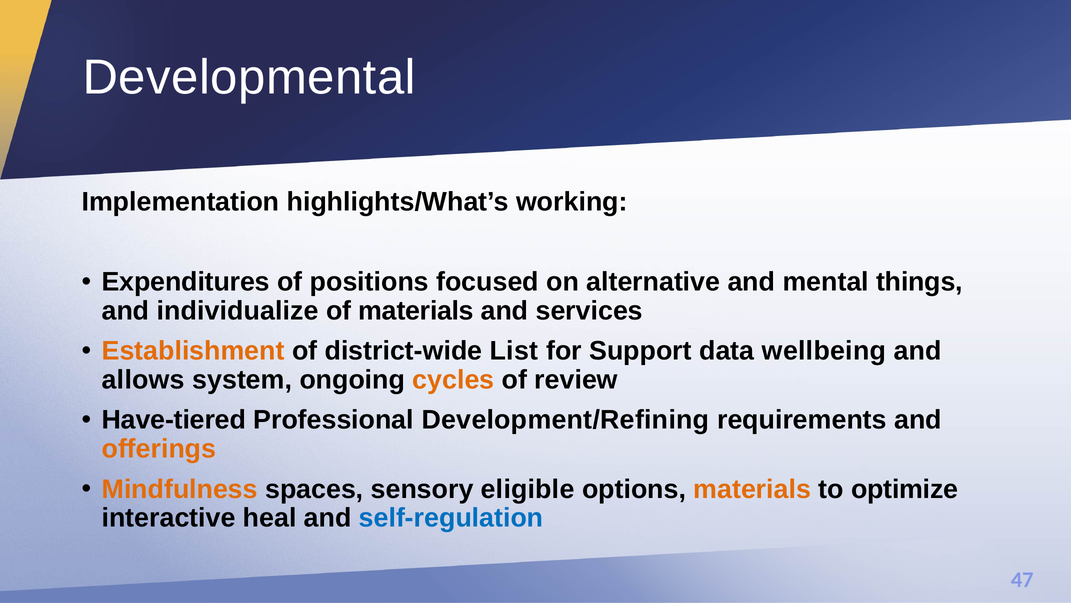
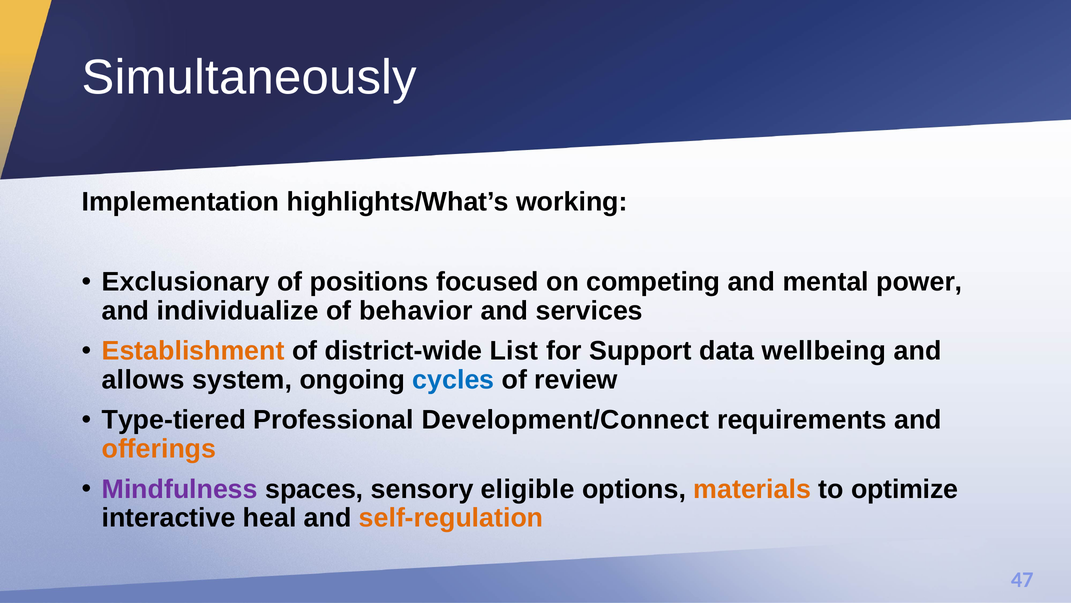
Developmental: Developmental -> Simultaneously
Expenditures: Expenditures -> Exclusionary
alternative: alternative -> competing
things: things -> power
of materials: materials -> behavior
cycles colour: orange -> blue
Have-tiered: Have-tiered -> Type-tiered
Development/Refining: Development/Refining -> Development/Connect
Mindfulness colour: orange -> purple
self-regulation colour: blue -> orange
